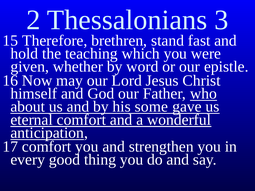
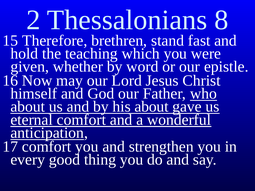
3: 3 -> 8
his some: some -> about
